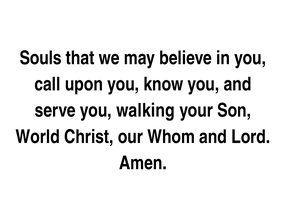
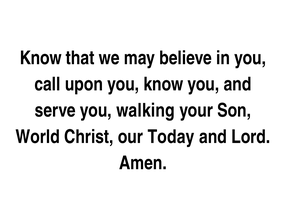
Souls at (41, 58): Souls -> Know
Whom: Whom -> Today
